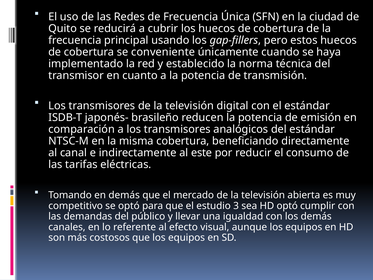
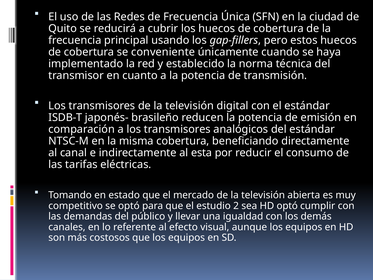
este: este -> esta
en demás: demás -> estado
3: 3 -> 2
